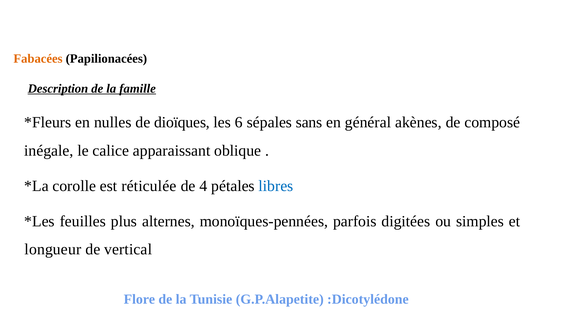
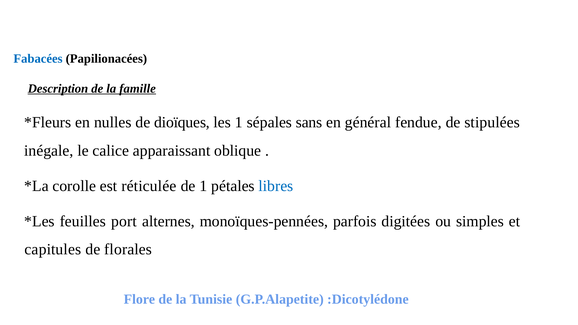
Fabacées colour: orange -> blue
les 6: 6 -> 1
akènes: akènes -> fendue
composé: composé -> stipulées
de 4: 4 -> 1
plus: plus -> port
longueur: longueur -> capitules
vertical: vertical -> florales
